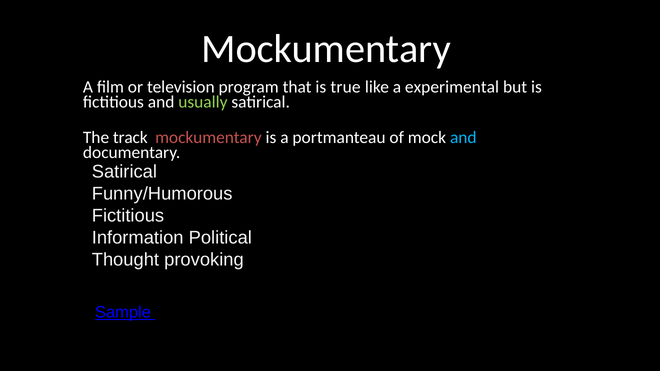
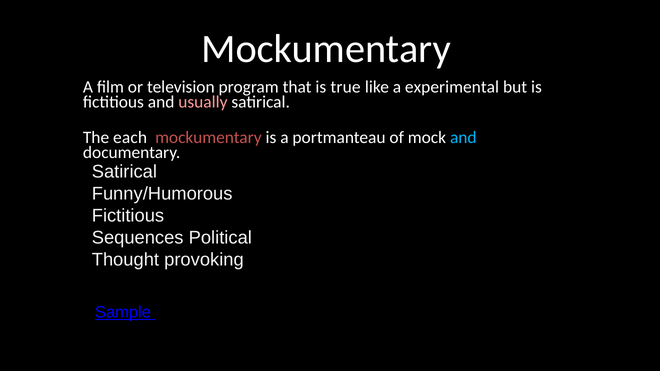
usually colour: light green -> pink
track: track -> each
Information: Information -> Sequences
